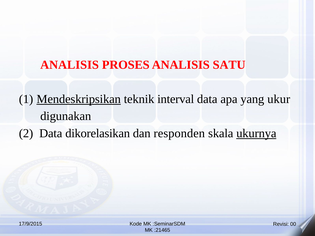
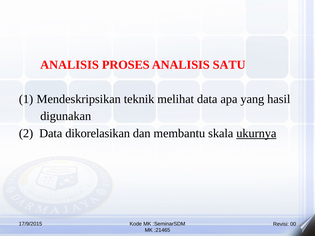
Mendeskripsikan underline: present -> none
interval: interval -> melihat
ukur: ukur -> hasil
responden: responden -> membantu
